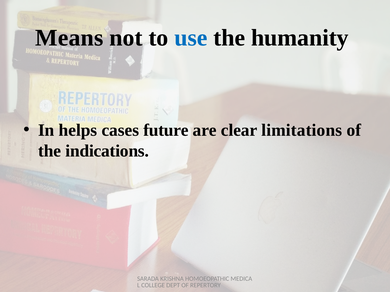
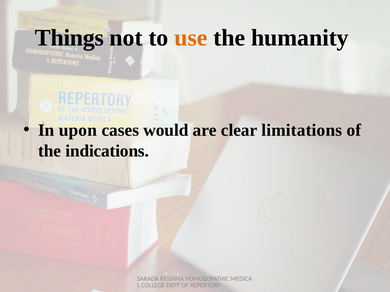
Means: Means -> Things
use colour: blue -> orange
helps: helps -> upon
future: future -> would
